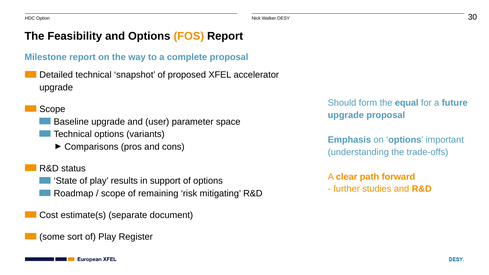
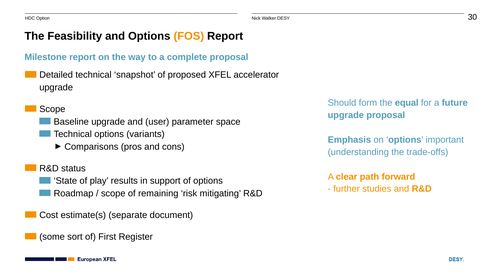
sort of Play: Play -> First
